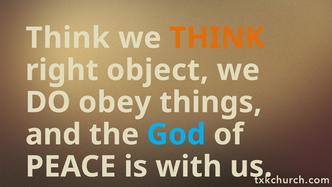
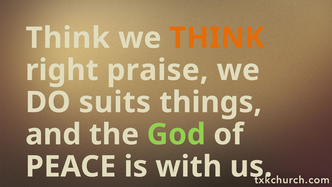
object: object -> praise
obey: obey -> suits
God colour: light blue -> light green
